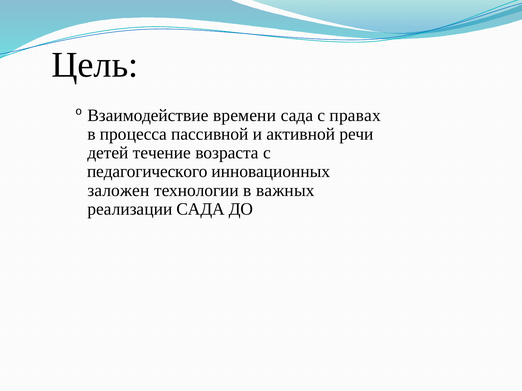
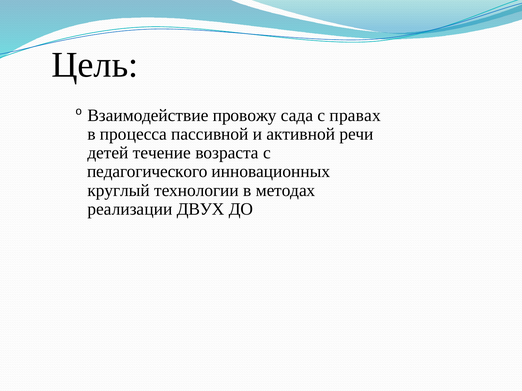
времени: времени -> провожу
заложен: заложен -> круглый
важных: важных -> методах
реализации САДА: САДА -> ДВУХ
